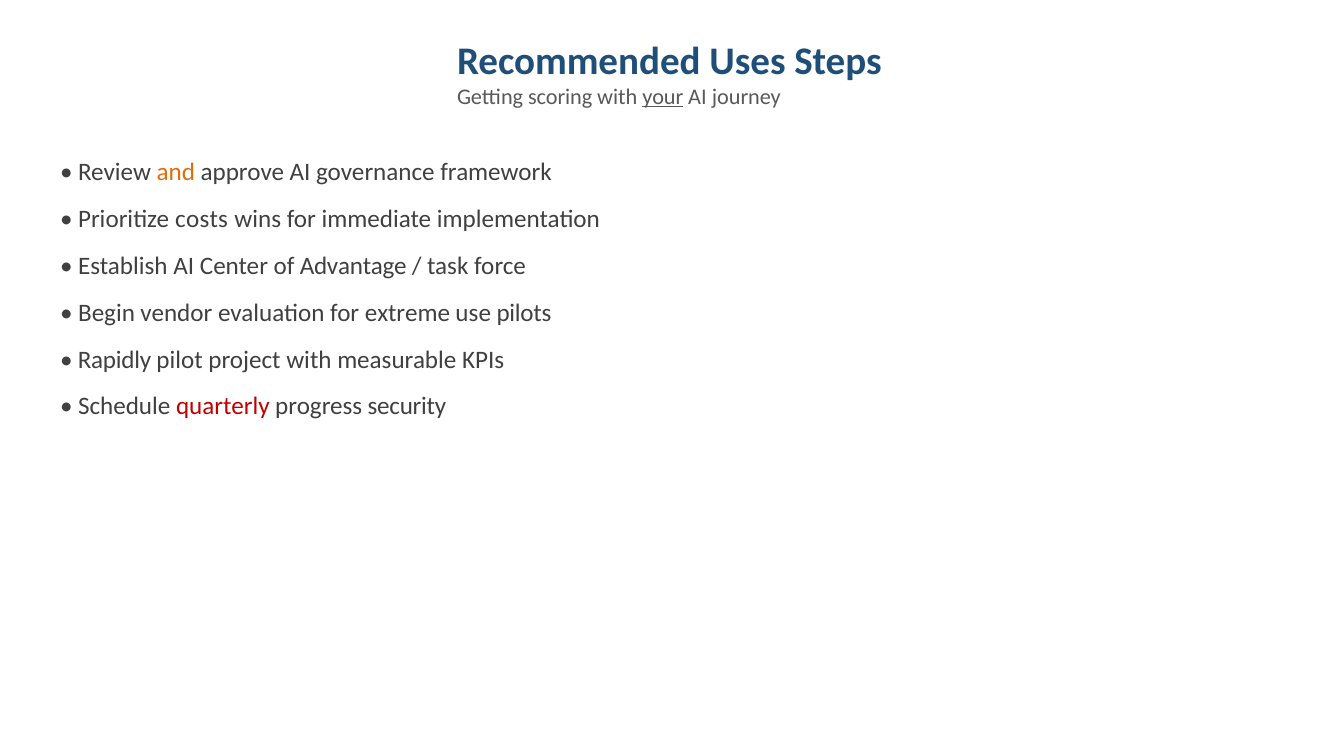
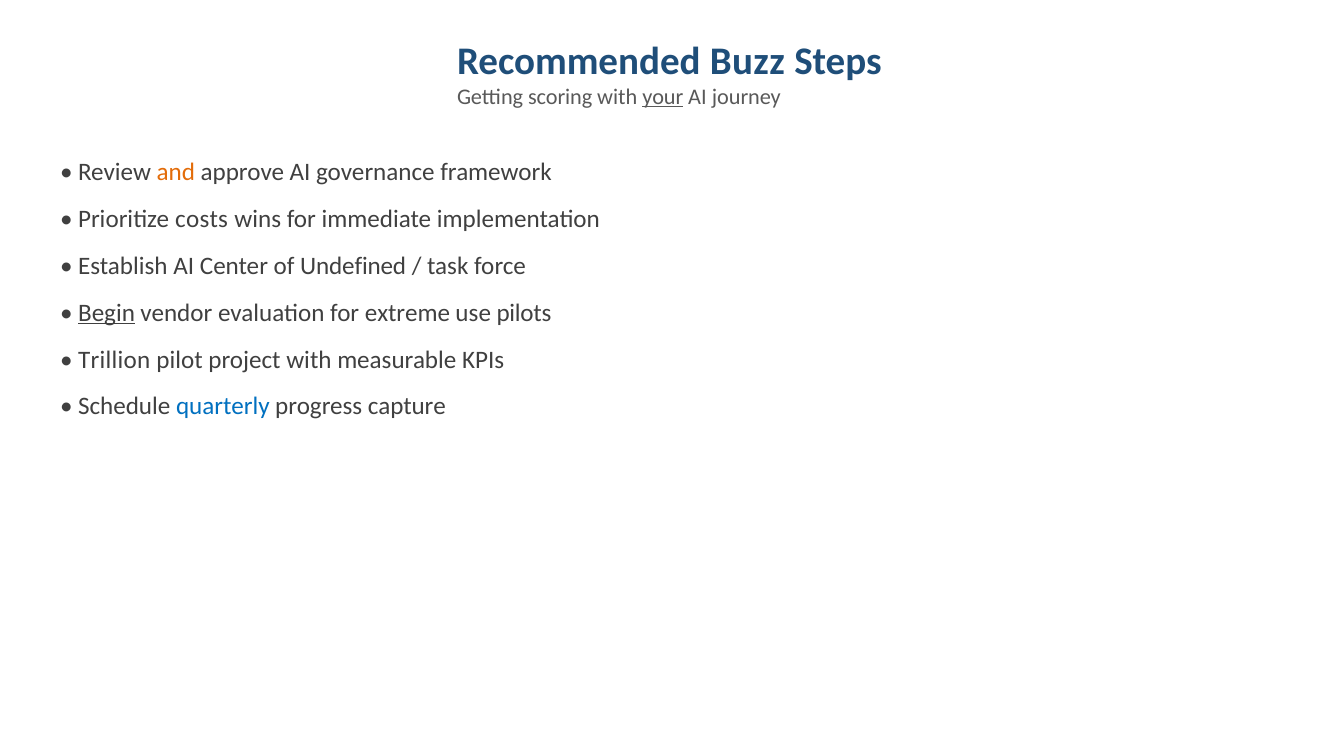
Uses: Uses -> Buzz
Advantage: Advantage -> Undefined
Begin underline: none -> present
Rapidly: Rapidly -> Trillion
quarterly colour: red -> blue
security: security -> capture
